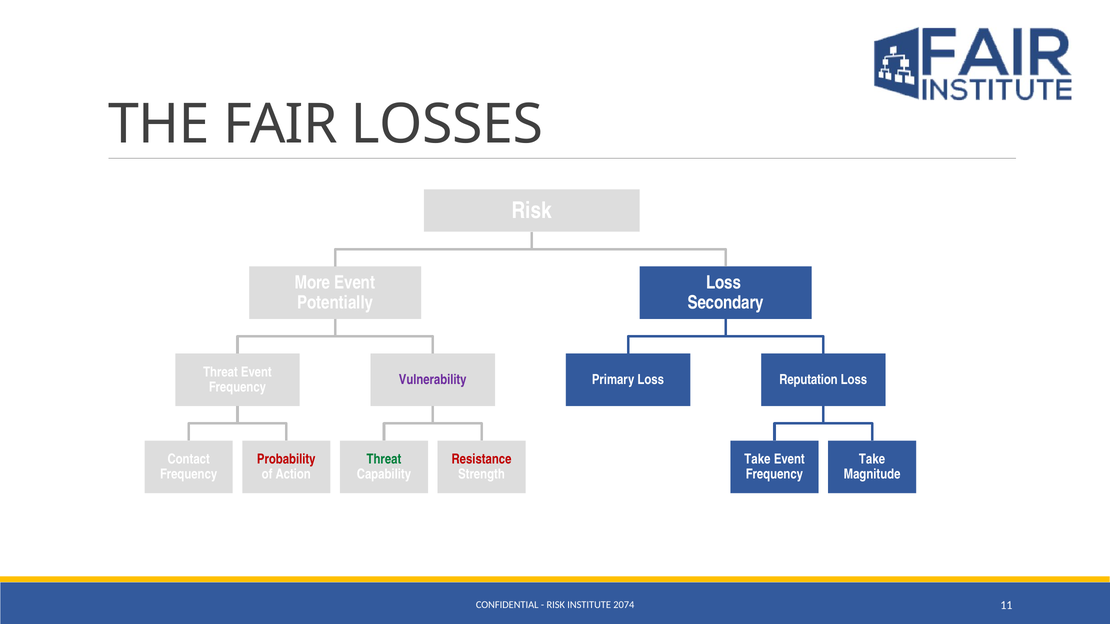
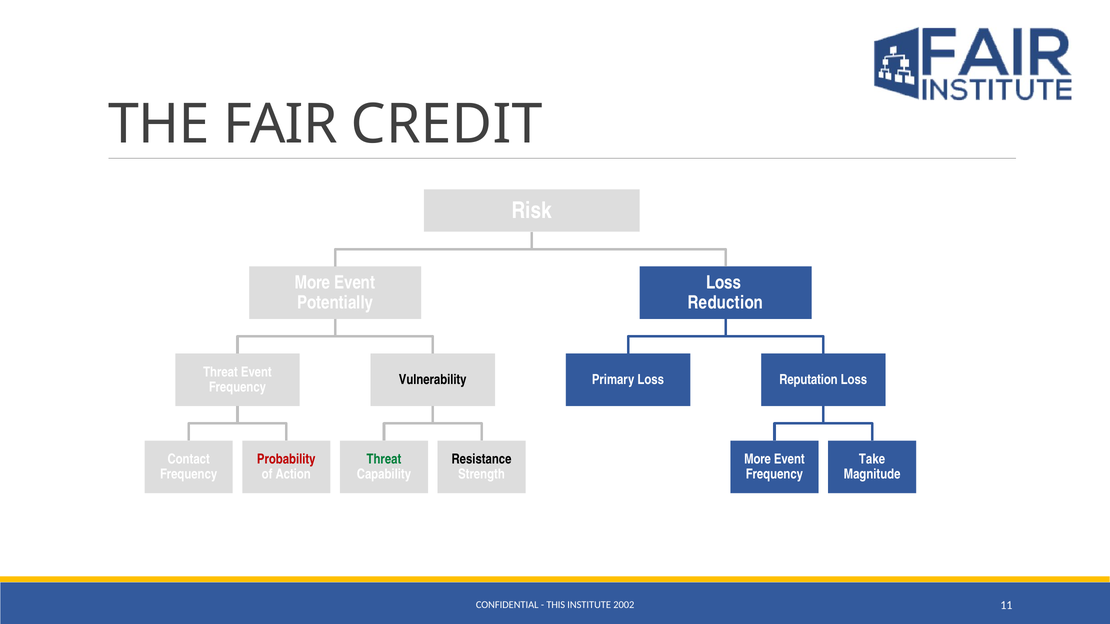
LOSSES: LOSSES -> CREDIT
Secondary: Secondary -> Reduction
Vulnerability colour: purple -> black
Resistance colour: red -> black
Take at (757, 460): Take -> More
RISK at (556, 605): RISK -> THIS
2074: 2074 -> 2002
